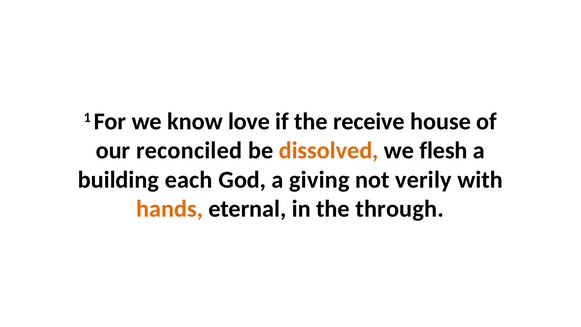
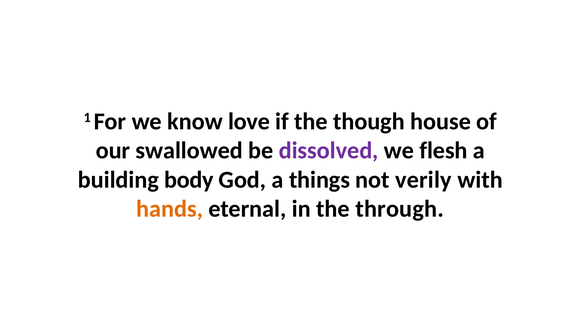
receive: receive -> though
reconciled: reconciled -> swallowed
dissolved colour: orange -> purple
each: each -> body
giving: giving -> things
